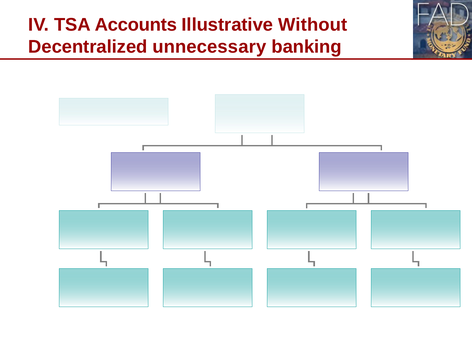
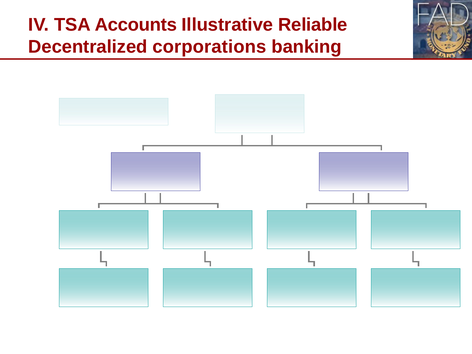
Without: Without -> Reliable
unnecessary: unnecessary -> corporations
